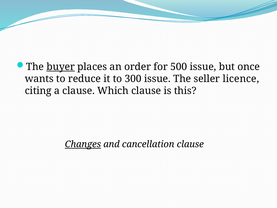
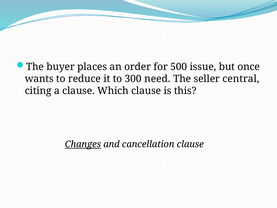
buyer underline: present -> none
300 issue: issue -> need
licence: licence -> central
